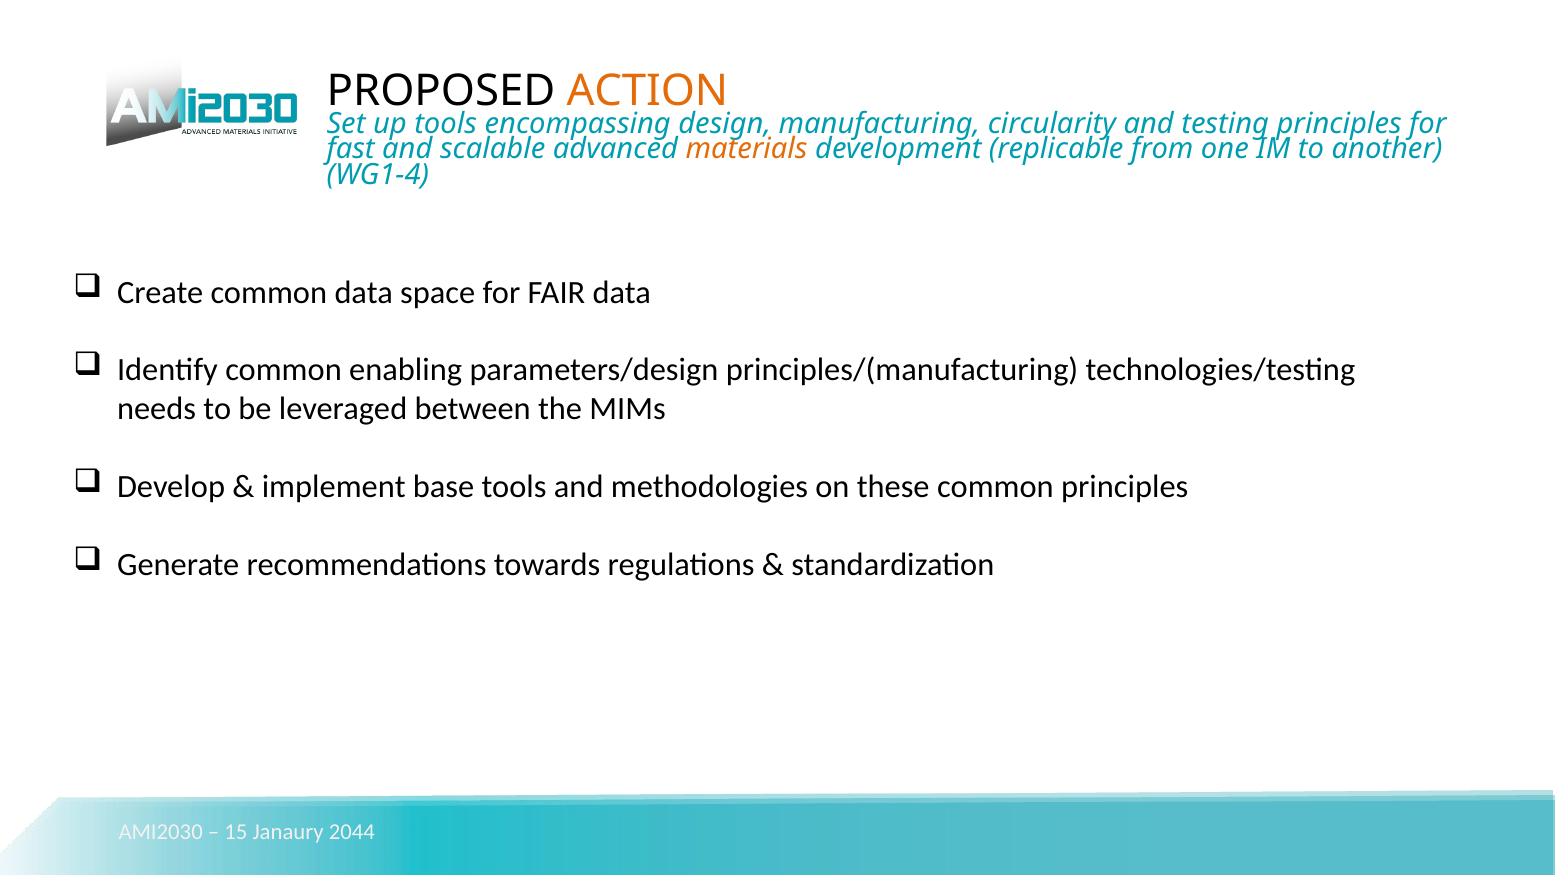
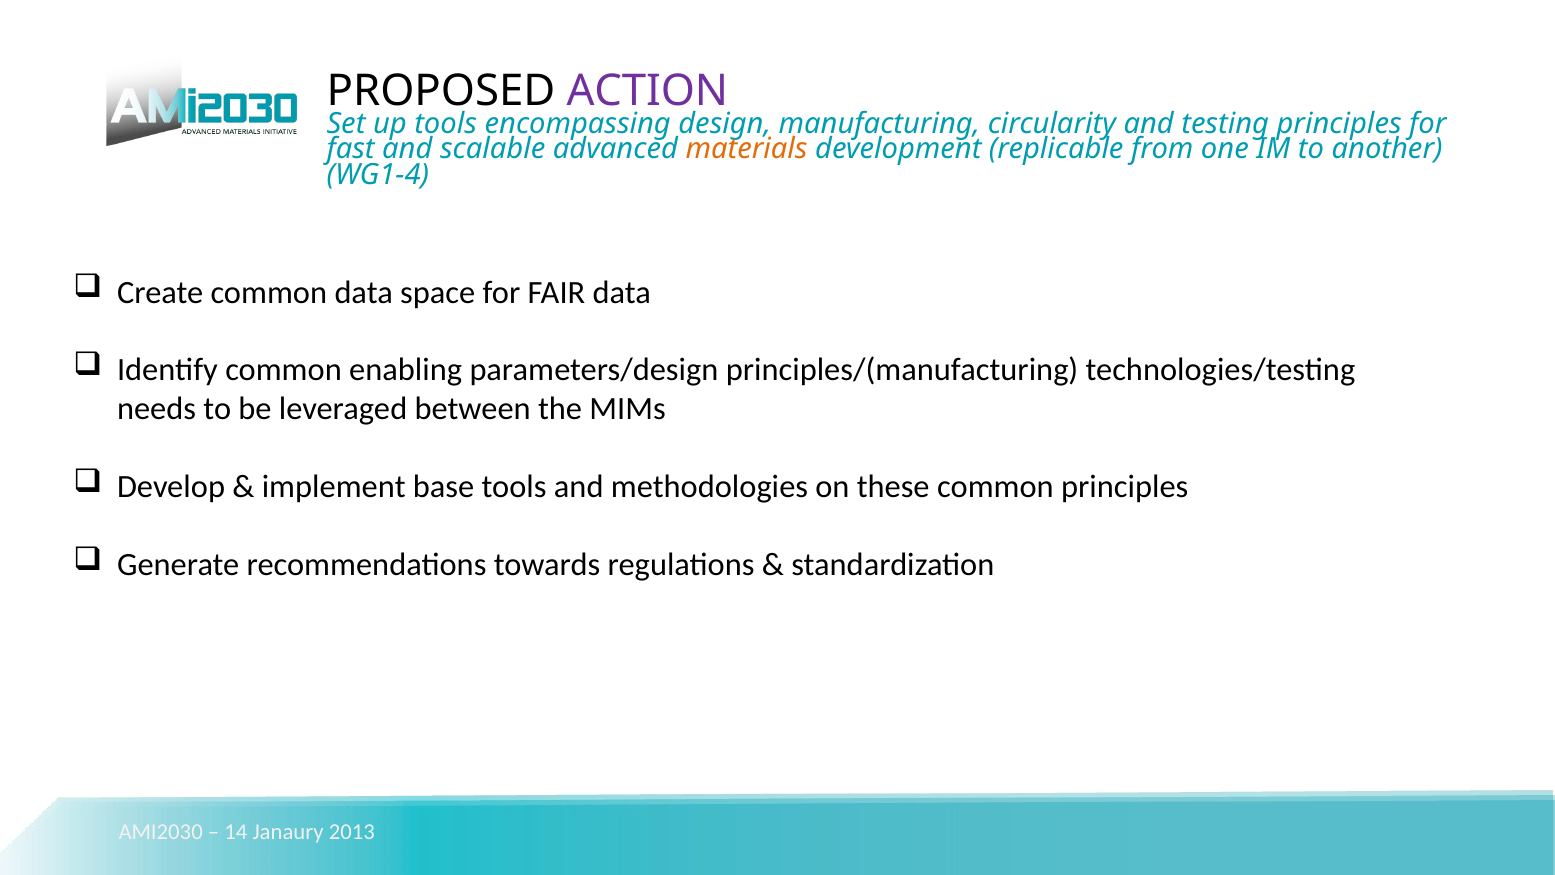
ACTION colour: orange -> purple
15: 15 -> 14
2044: 2044 -> 2013
